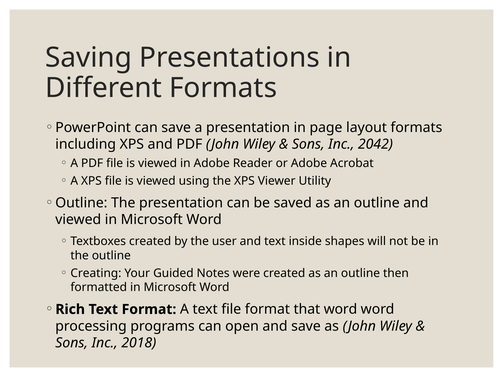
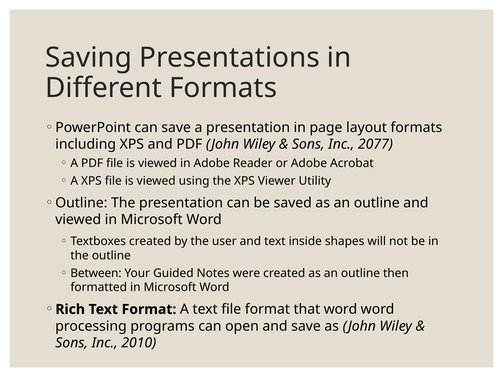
2042: 2042 -> 2077
Creating: Creating -> Between
2018: 2018 -> 2010
